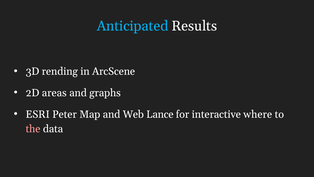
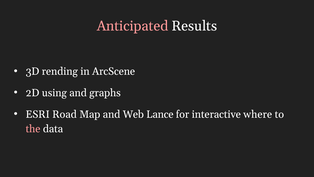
Anticipated colour: light blue -> pink
areas: areas -> using
Peter: Peter -> Road
